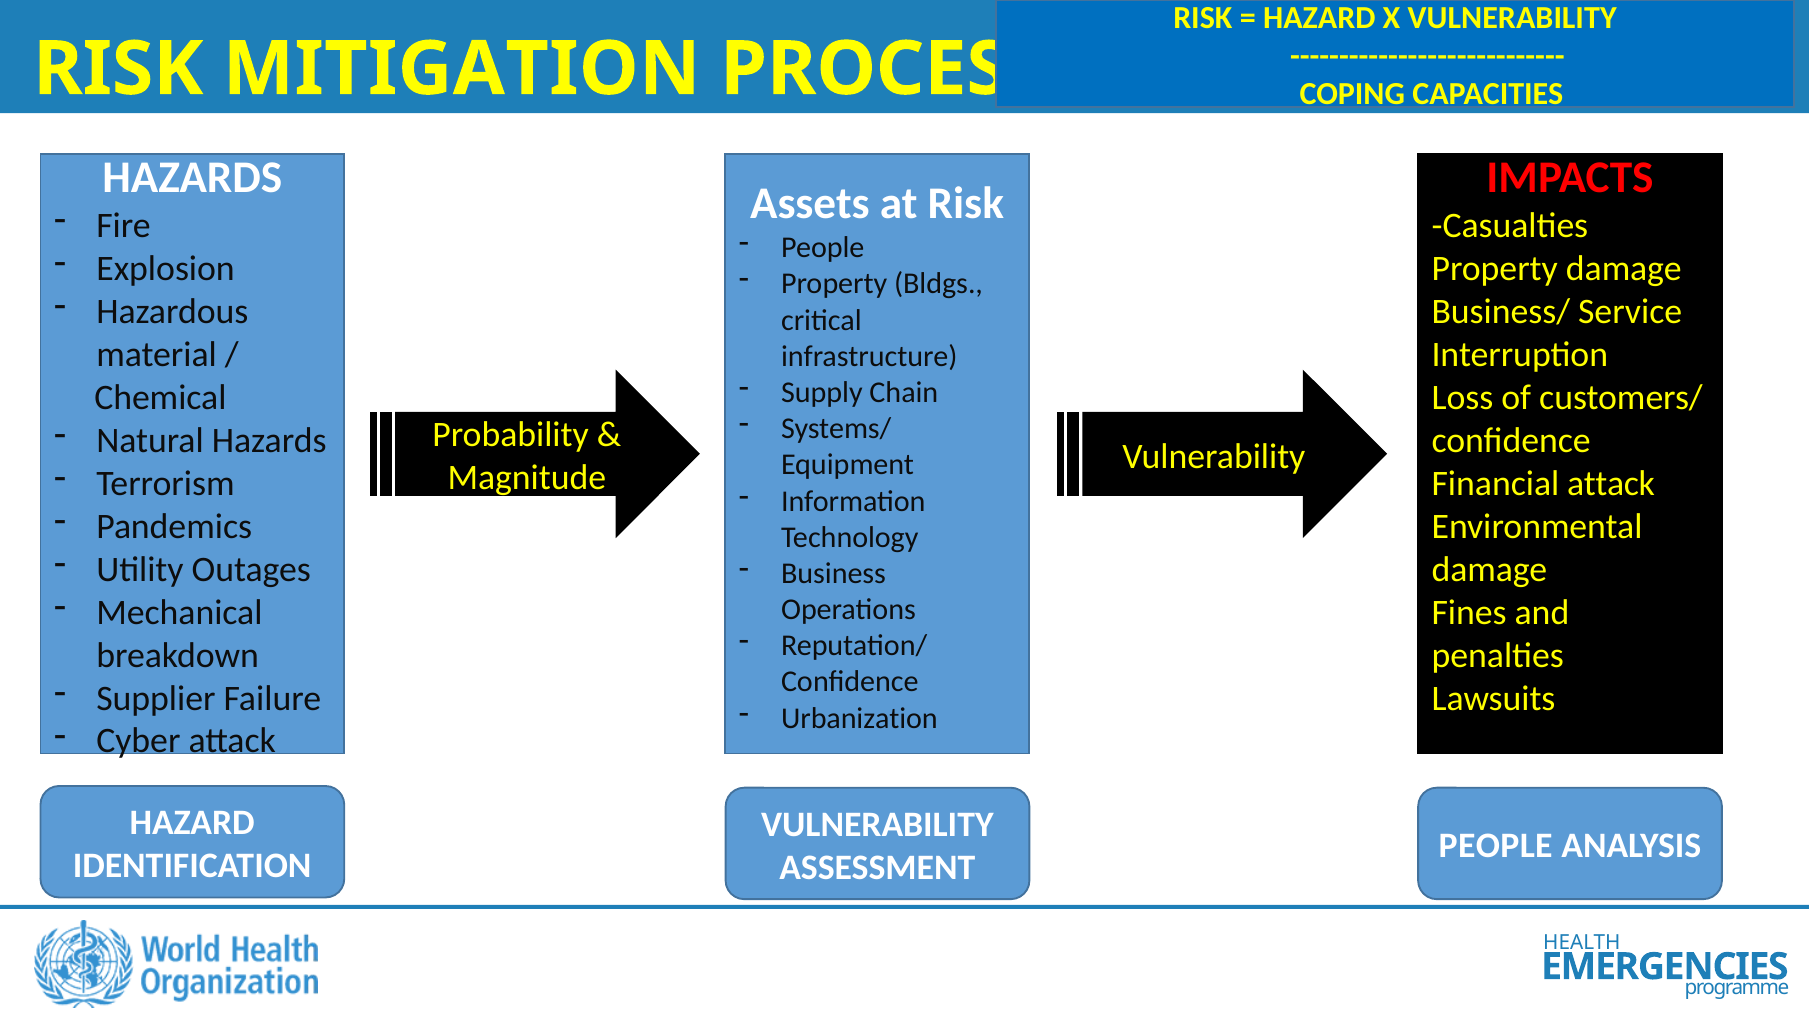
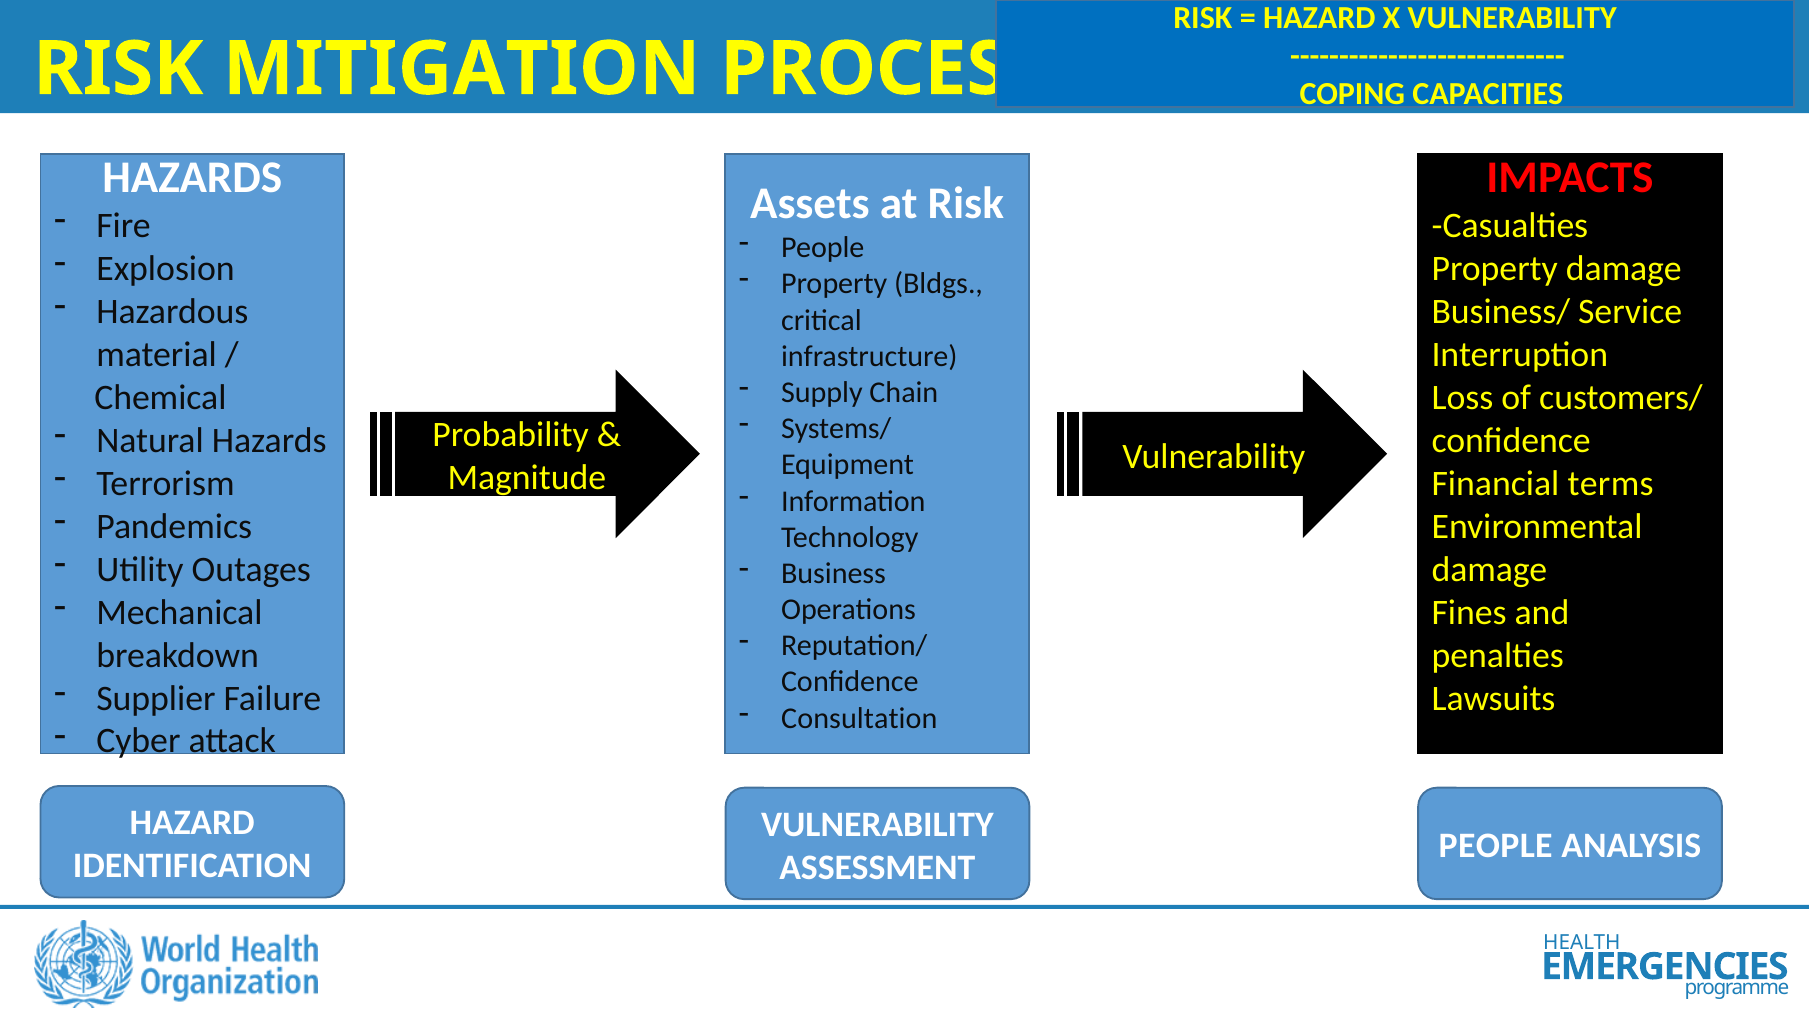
Financial attack: attack -> terms
Urbanization: Urbanization -> Consultation
